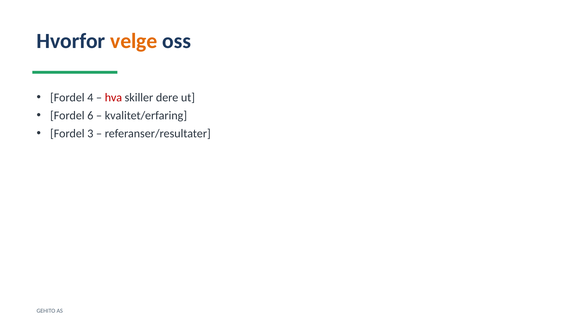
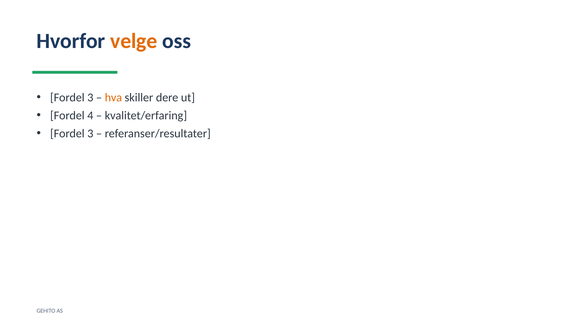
4 at (90, 98): 4 -> 3
hva colour: red -> orange
6: 6 -> 4
